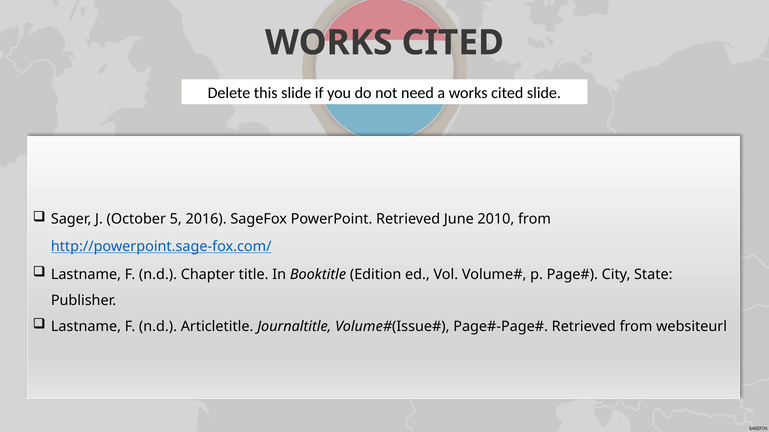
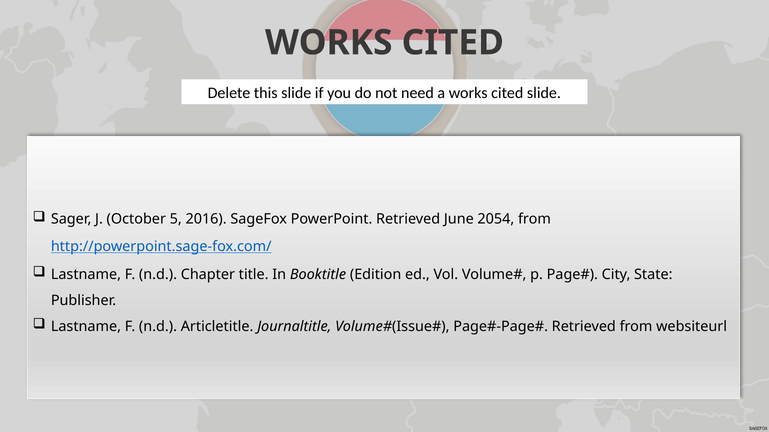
2010: 2010 -> 2054
